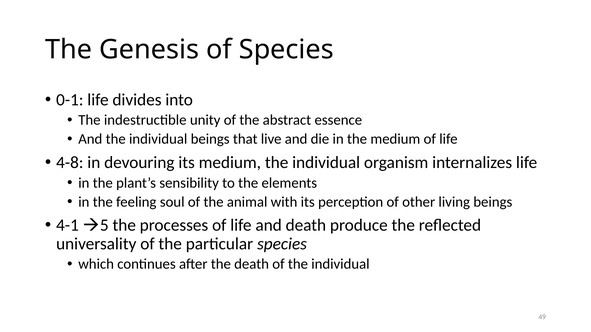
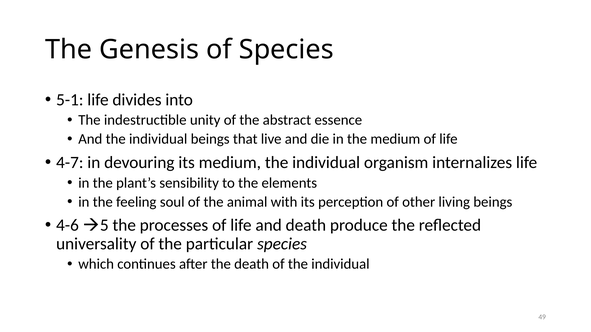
0-1: 0-1 -> 5-1
4-8: 4-8 -> 4-7
4-1: 4-1 -> 4-6
